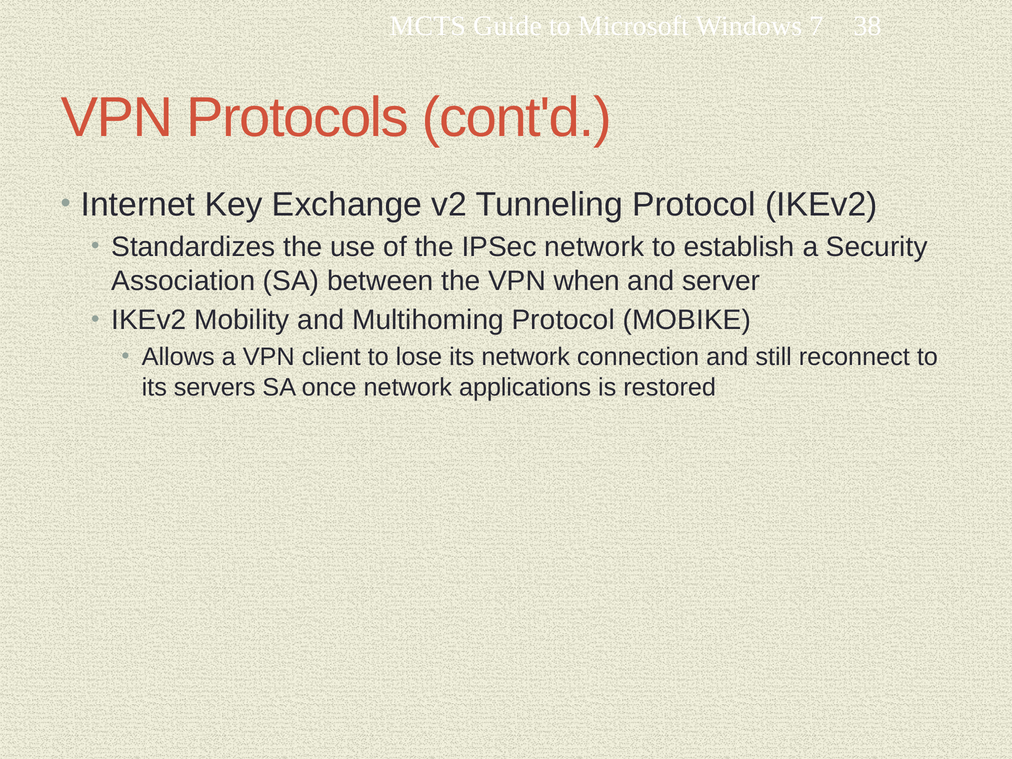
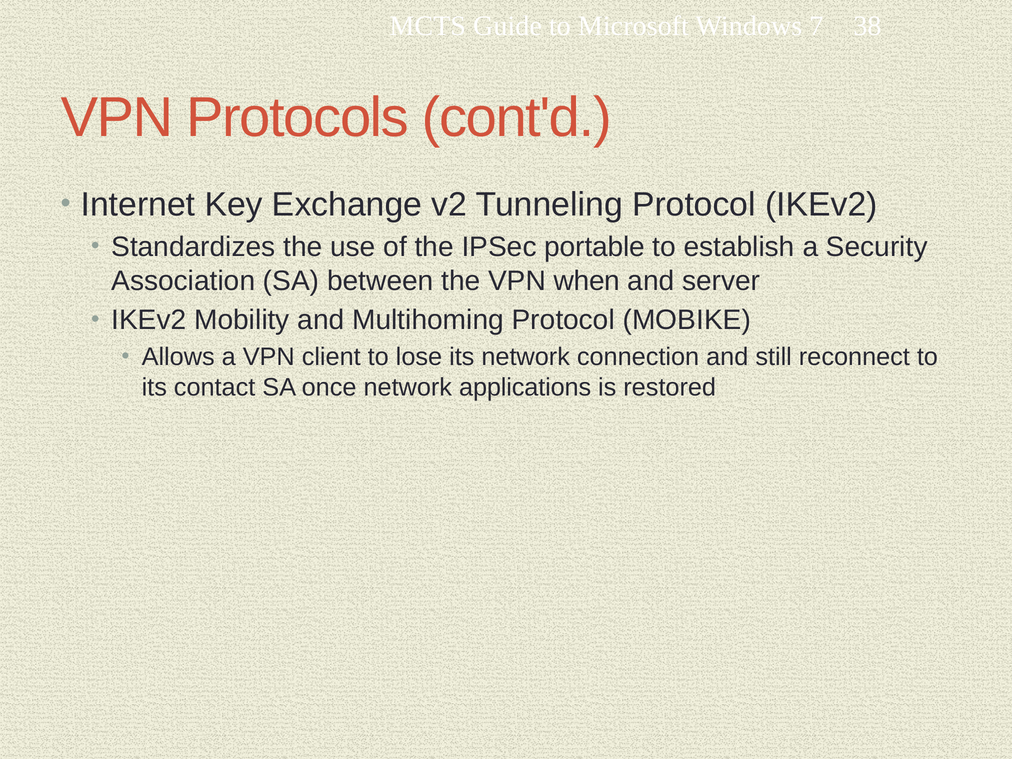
IPSec network: network -> portable
servers: servers -> contact
